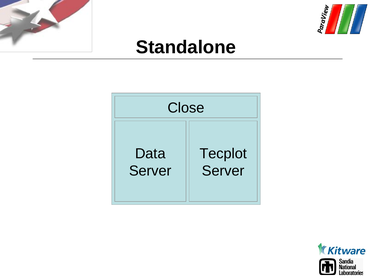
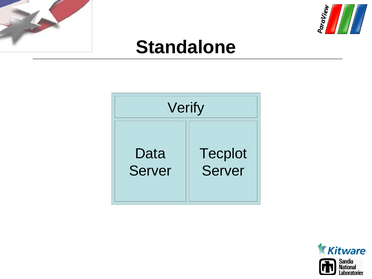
Close: Close -> Verify
